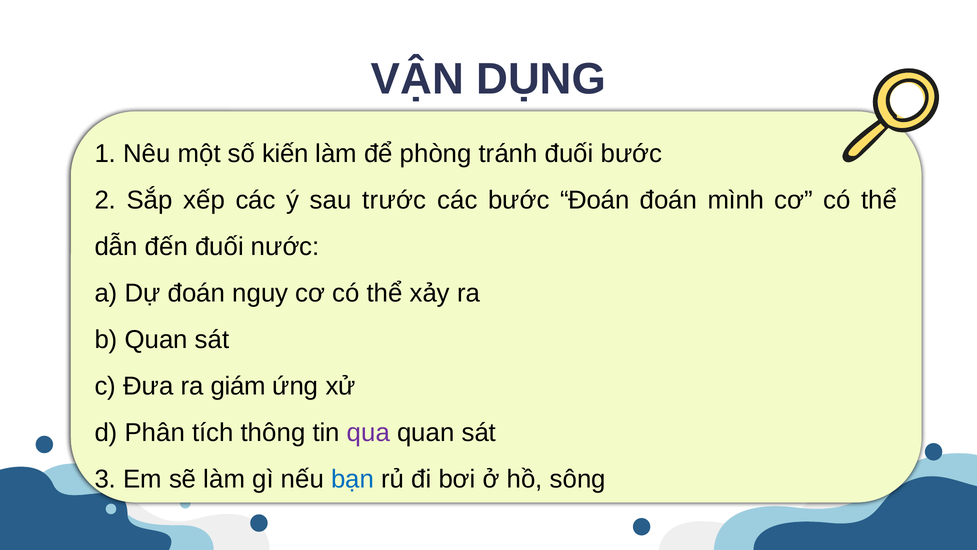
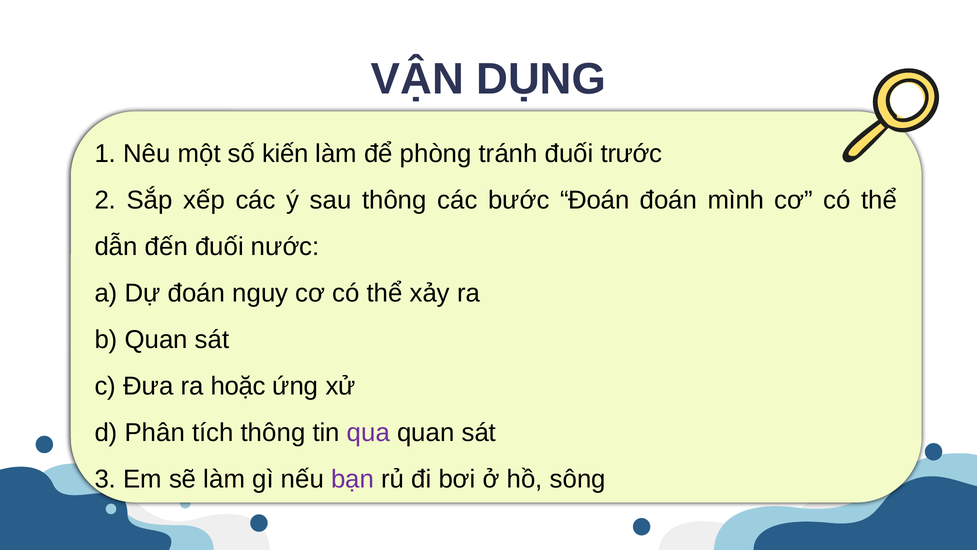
đuối bước: bước -> trước
sau trước: trước -> thông
giám: giám -> hoặc
bạn colour: blue -> purple
